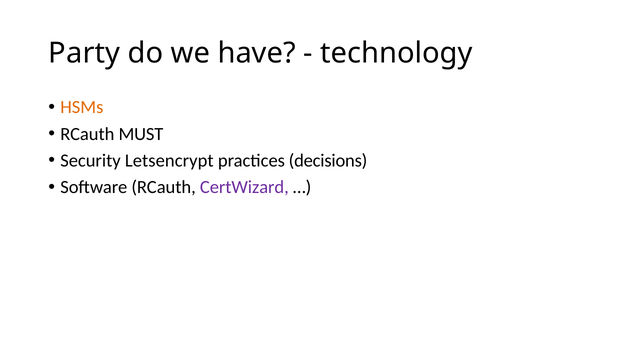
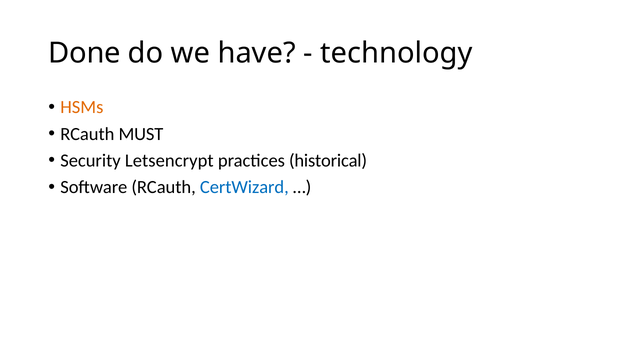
Party: Party -> Done
decisions: decisions -> historical
CertWizard colour: purple -> blue
